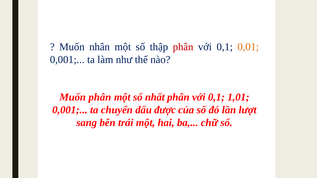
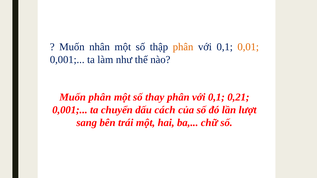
phân at (183, 47) colour: red -> orange
nhất: nhất -> thay
1,01: 1,01 -> 0,21
được: được -> cách
